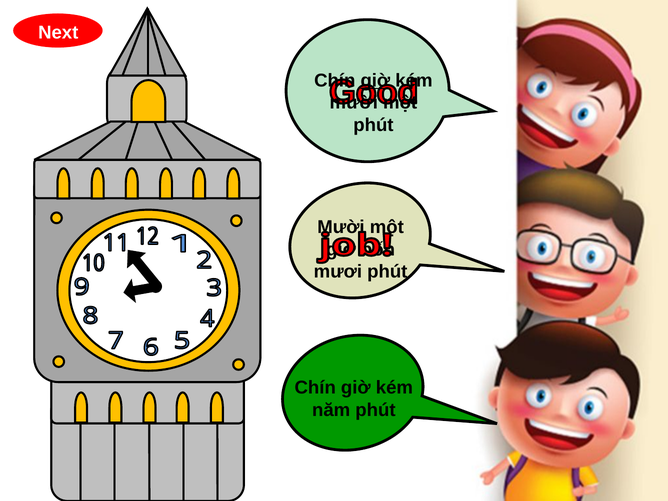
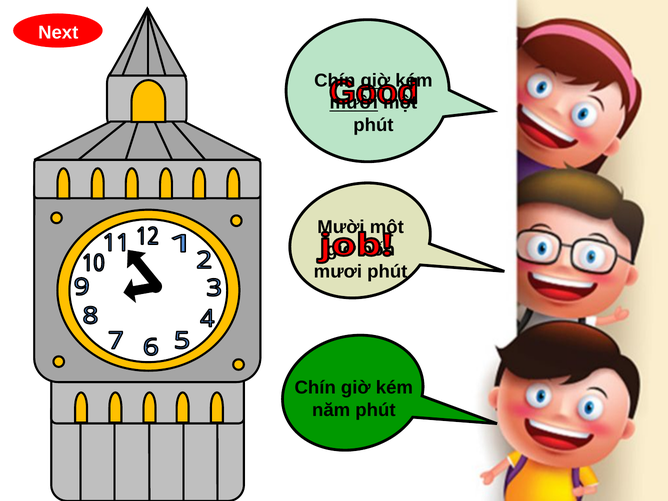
mười at (354, 103) underline: none -> present
